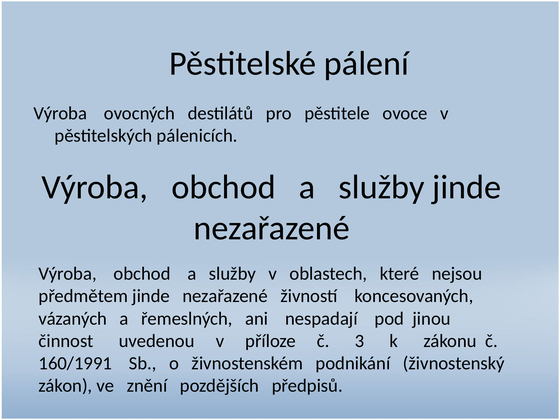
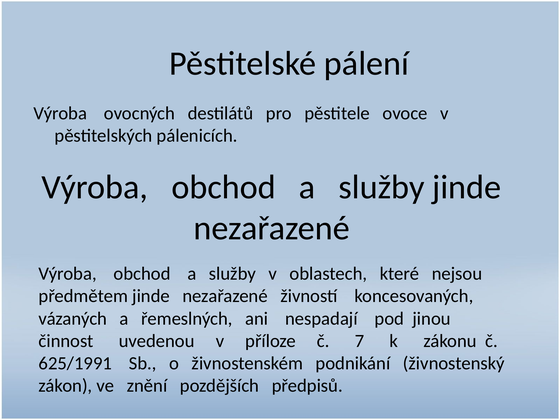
3: 3 -> 7
160/1991: 160/1991 -> 625/1991
